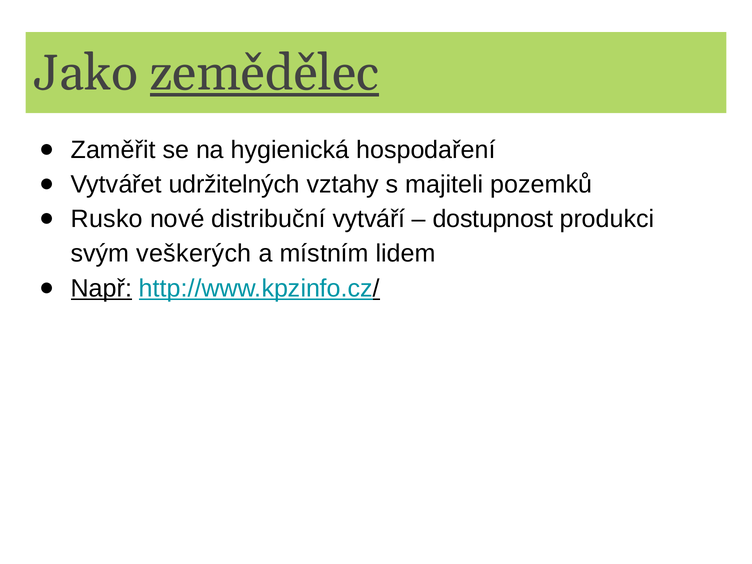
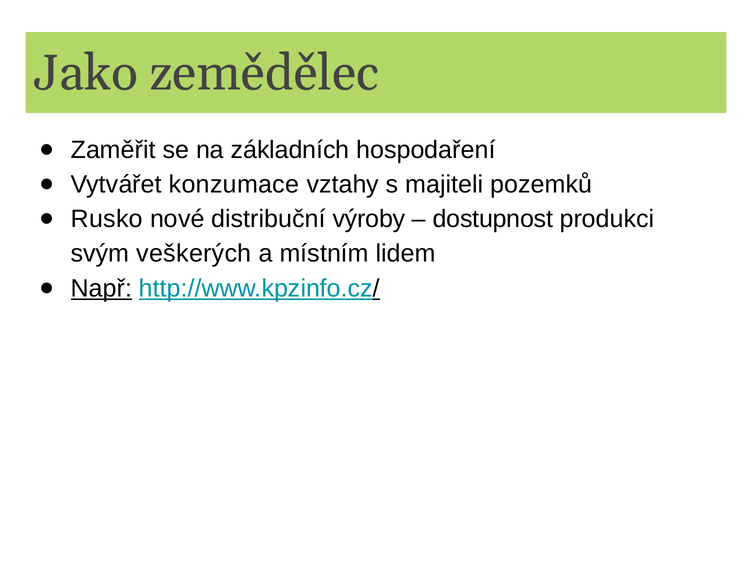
zemědělec underline: present -> none
hygienická: hygienická -> základních
udržitelných: udržitelných -> konzumace
vytváří: vytváří -> výroby
